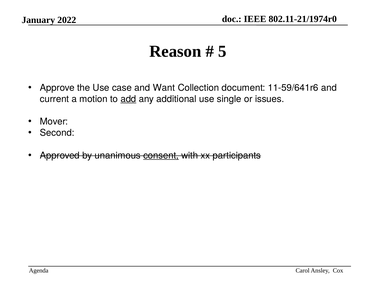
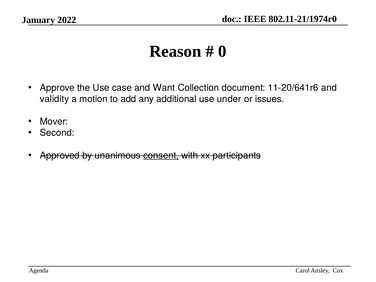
5: 5 -> 0
11-59/641r6: 11-59/641r6 -> 11-20/641r6
current: current -> validity
add underline: present -> none
single: single -> under
